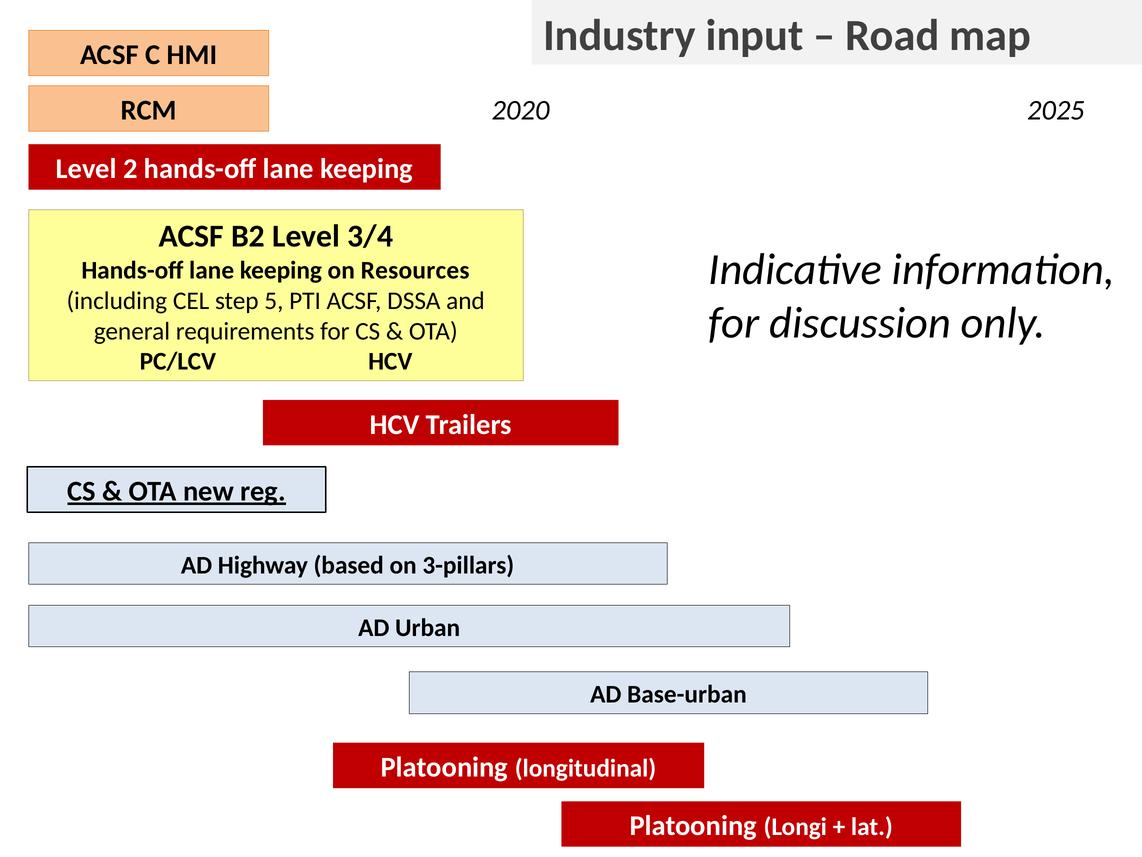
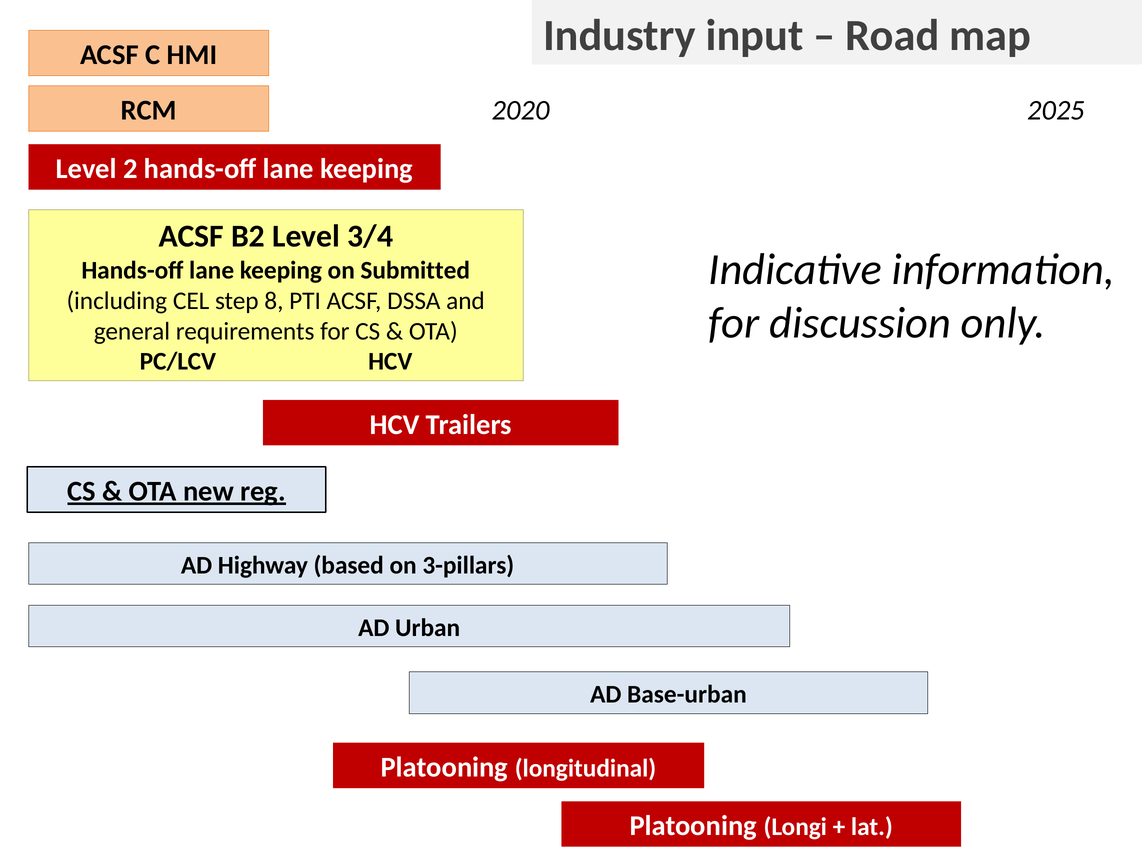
Resources: Resources -> Submitted
5: 5 -> 8
